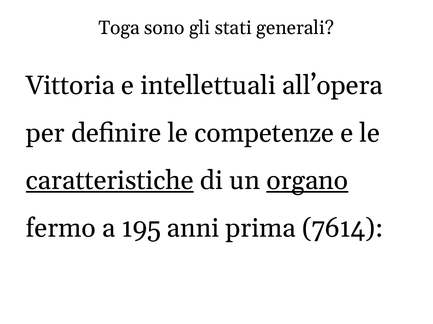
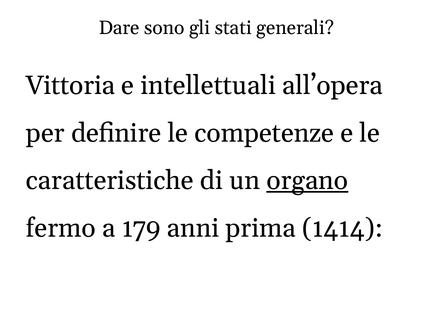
Toga: Toga -> Dare
caratteristiche underline: present -> none
195: 195 -> 179
7614: 7614 -> 1414
